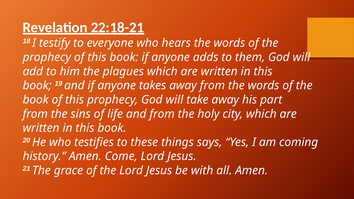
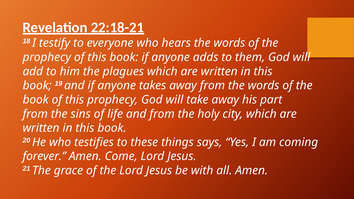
history: history -> forever
